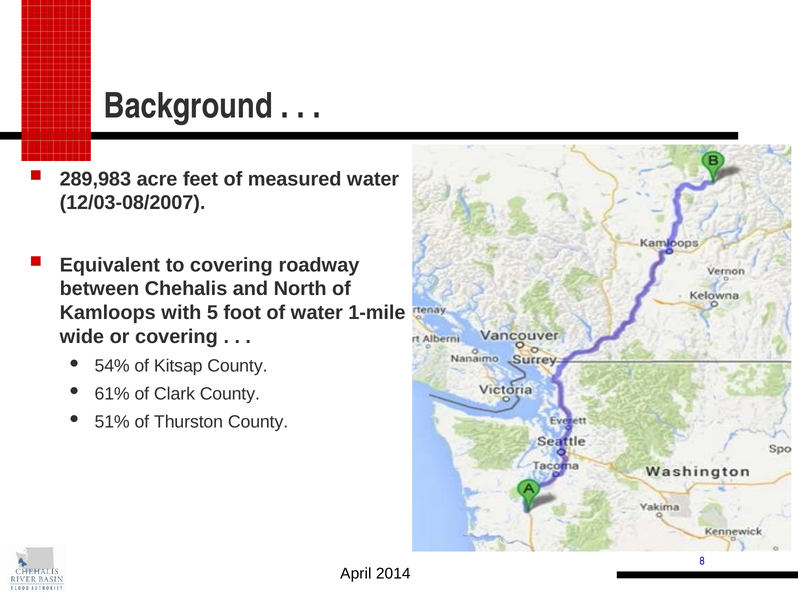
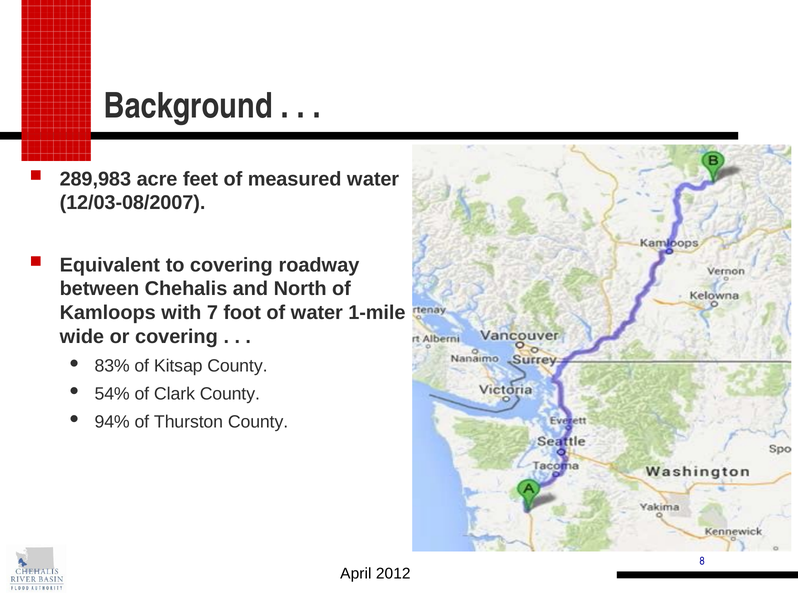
5: 5 -> 7
54%: 54% -> 83%
61%: 61% -> 54%
51%: 51% -> 94%
2014: 2014 -> 2012
